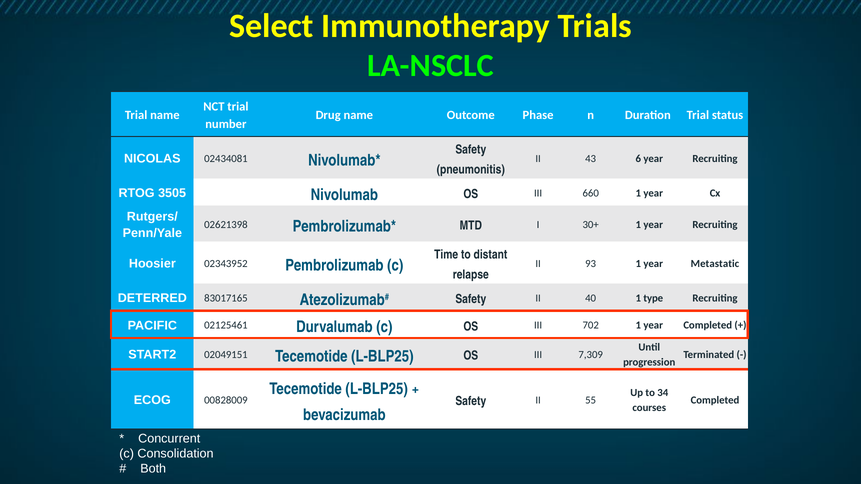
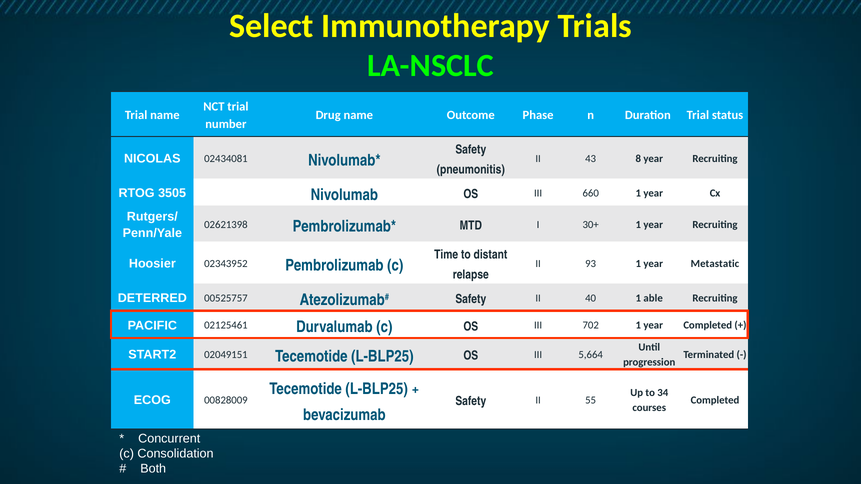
6: 6 -> 8
83017165: 83017165 -> 00525757
type: type -> able
7,309: 7,309 -> 5,664
